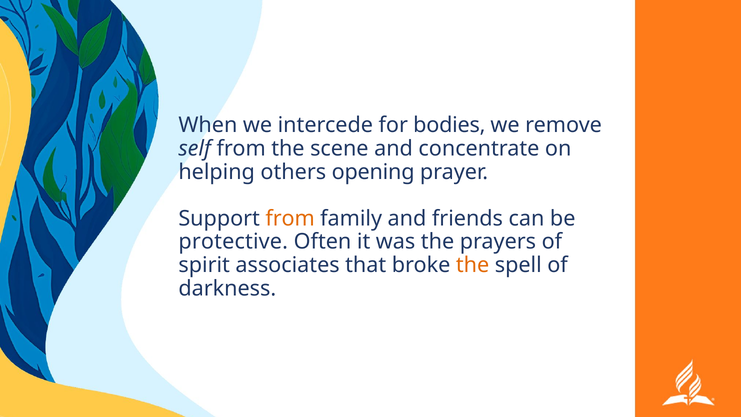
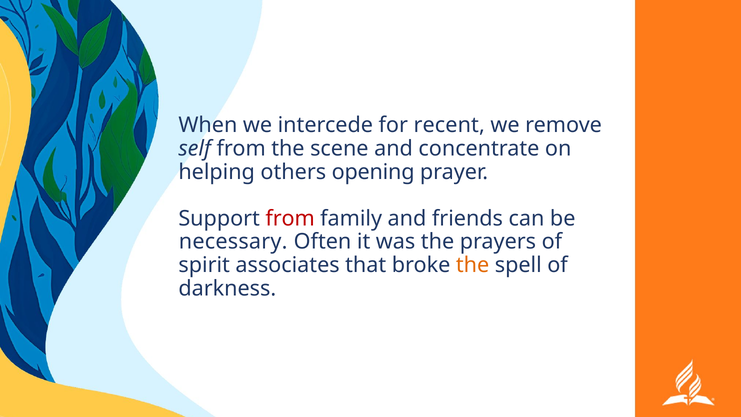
bodies: bodies -> recent
from at (290, 218) colour: orange -> red
protective: protective -> necessary
